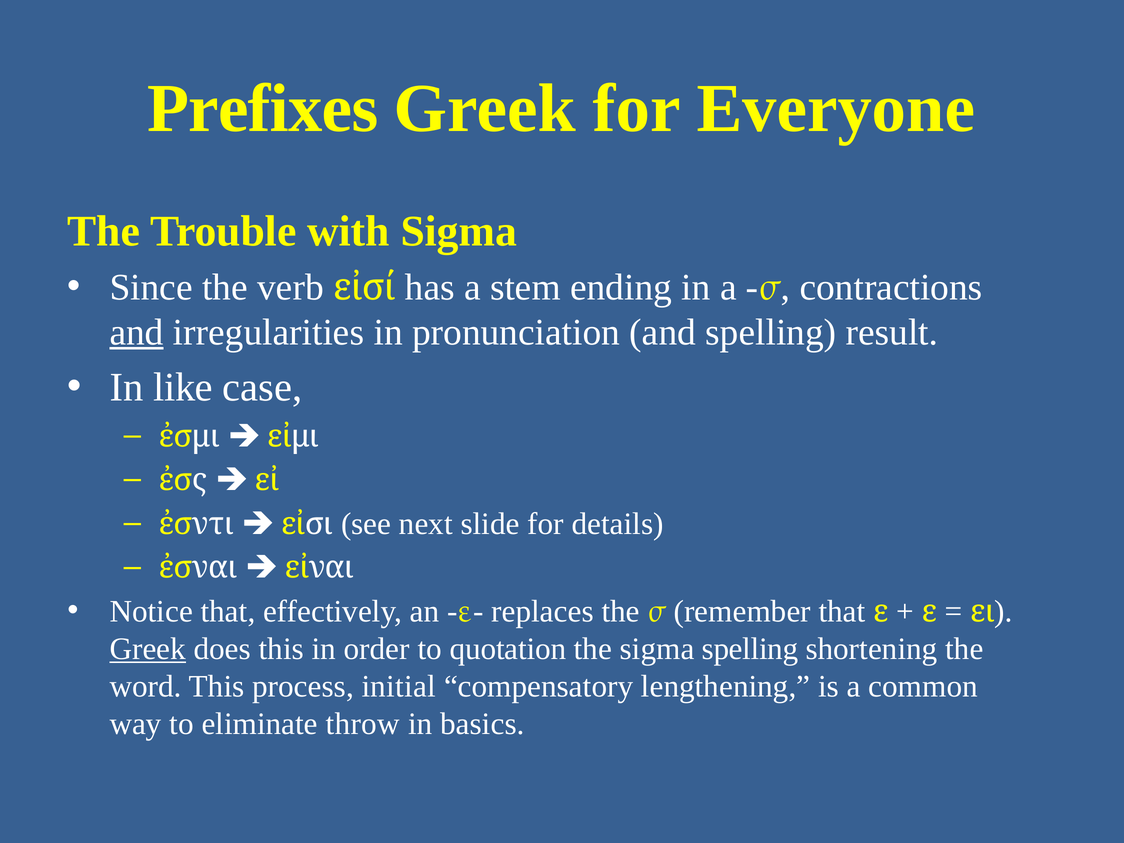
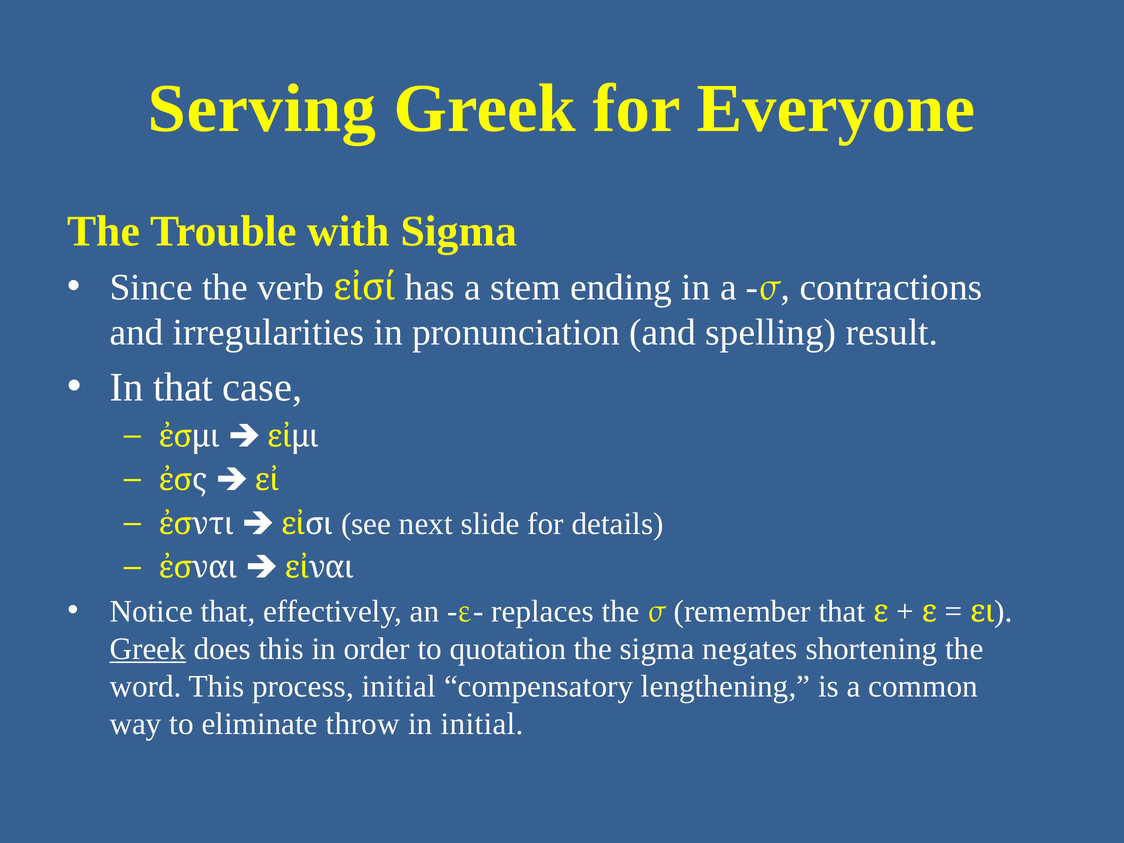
Prefixes: Prefixes -> Serving
and at (137, 332) underline: present -> none
In like: like -> that
sigma spelling: spelling -> negates
in basics: basics -> initial
